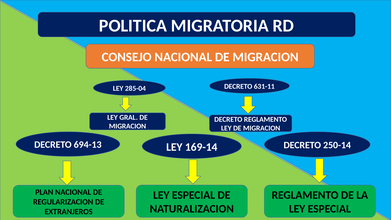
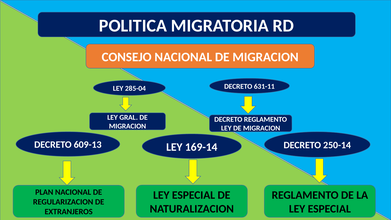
694-13: 694-13 -> 609-13
